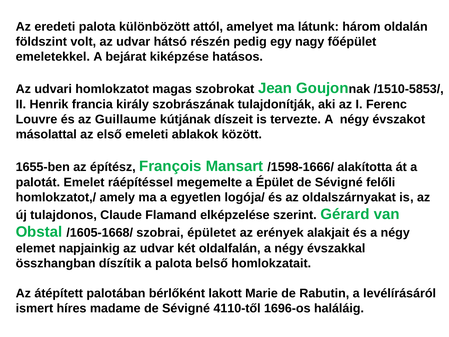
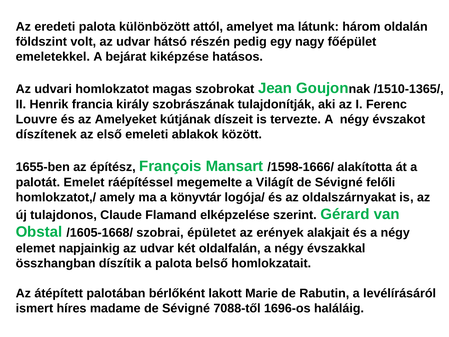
/1510-5853/: /1510-5853/ -> /1510-1365/
Guillaume: Guillaume -> Amelyeket
másolattal: másolattal -> díszítenek
Épület: Épület -> Világít
egyetlen: egyetlen -> könyvtár
4110-től: 4110-től -> 7088-től
